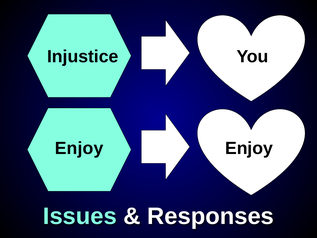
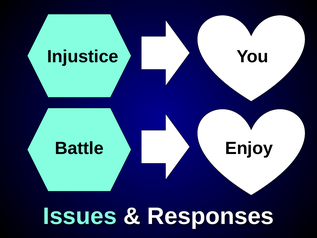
Enjoy at (79, 148): Enjoy -> Battle
